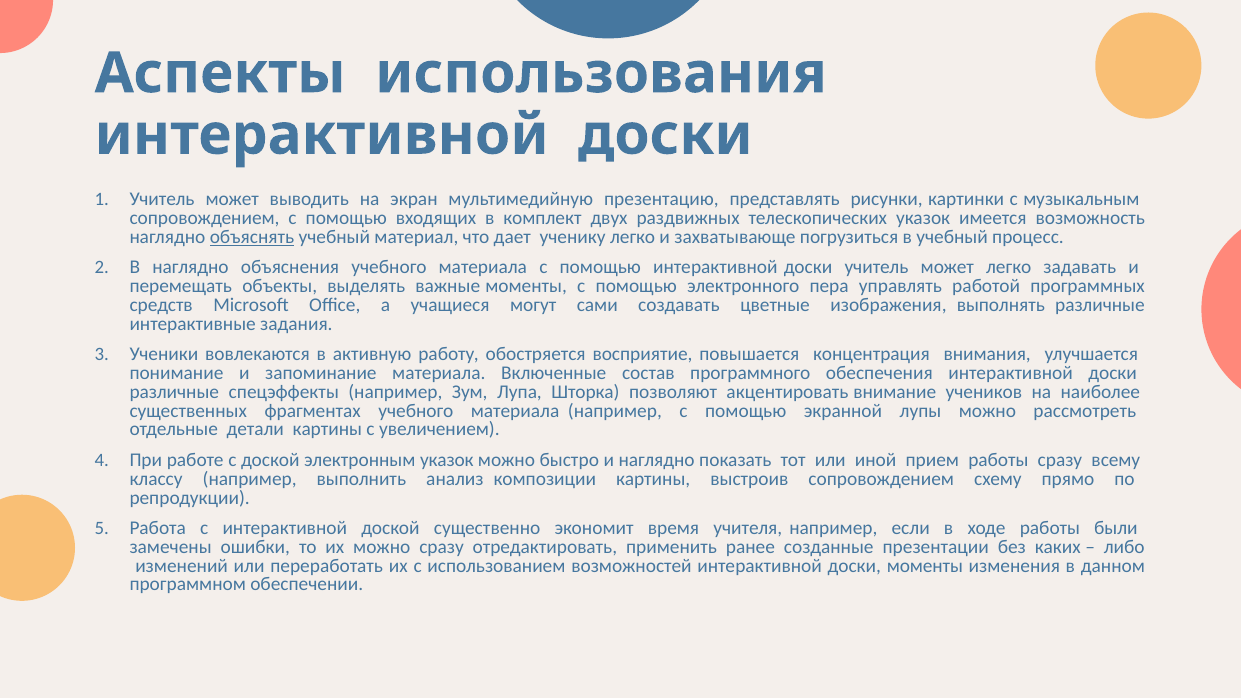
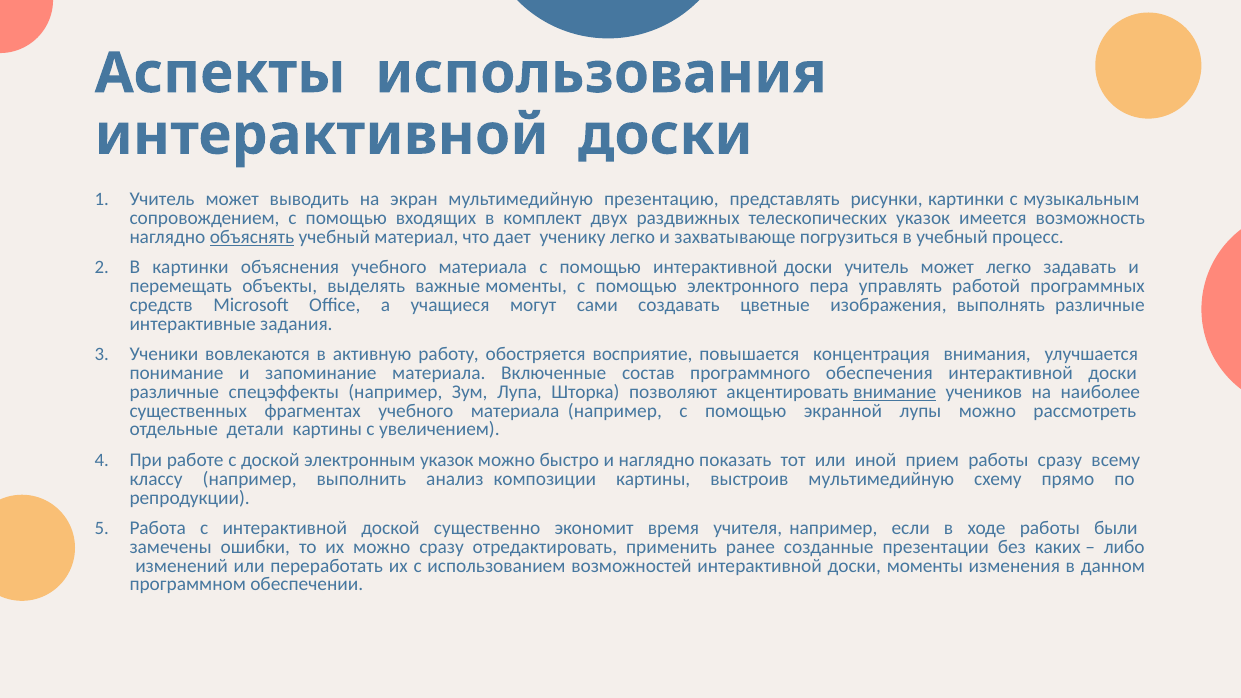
В наглядно: наглядно -> картинки
внимание underline: none -> present
выстроив сопровождением: сопровождением -> мультимедийную
